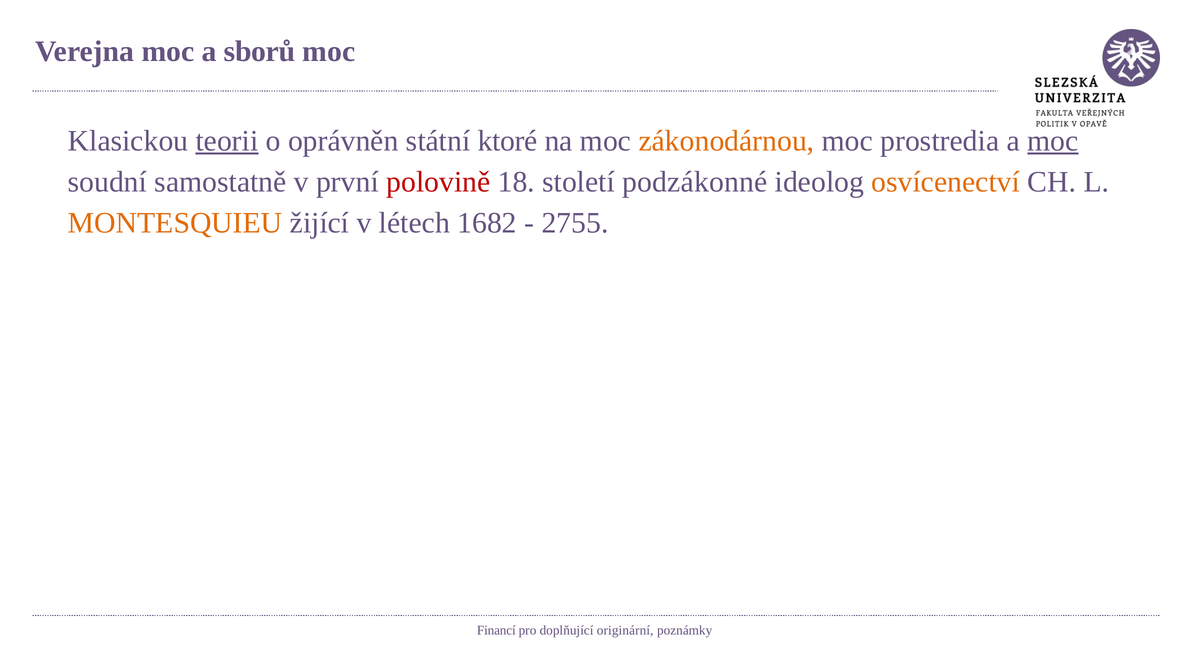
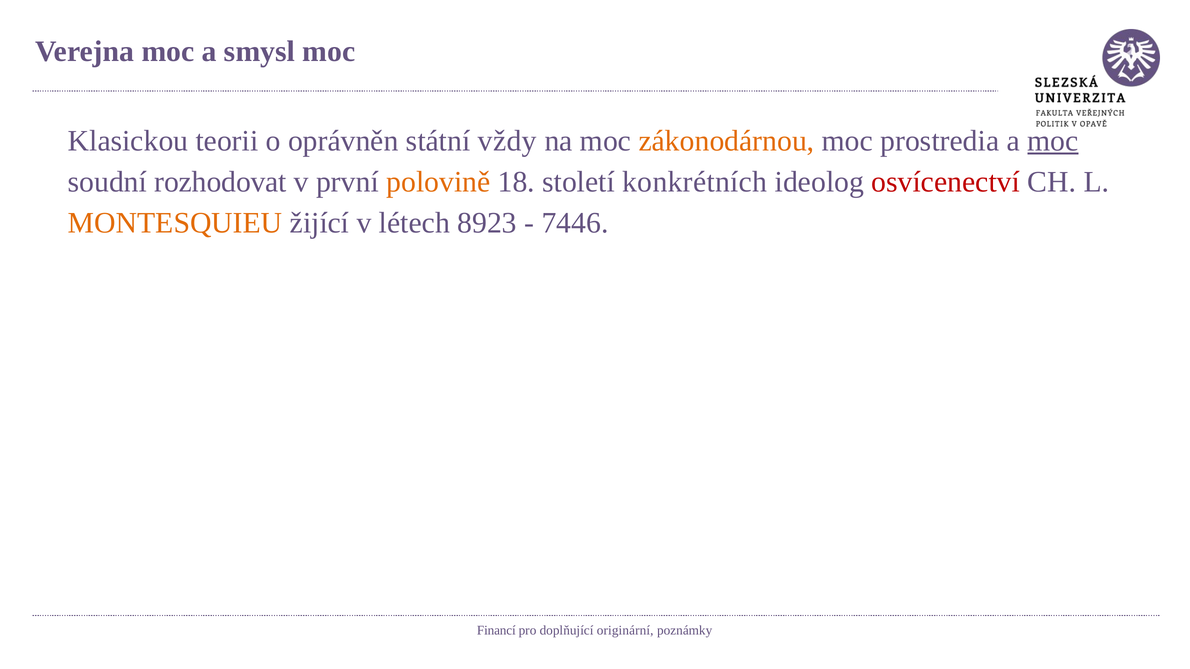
sborů: sborů -> smysl
teorii underline: present -> none
ktoré: ktoré -> vždy
samostatně: samostatně -> rozhodovat
polovině colour: red -> orange
podzákonné: podzákonné -> konkrétních
osvícenectví colour: orange -> red
1682: 1682 -> 8923
2755: 2755 -> 7446
